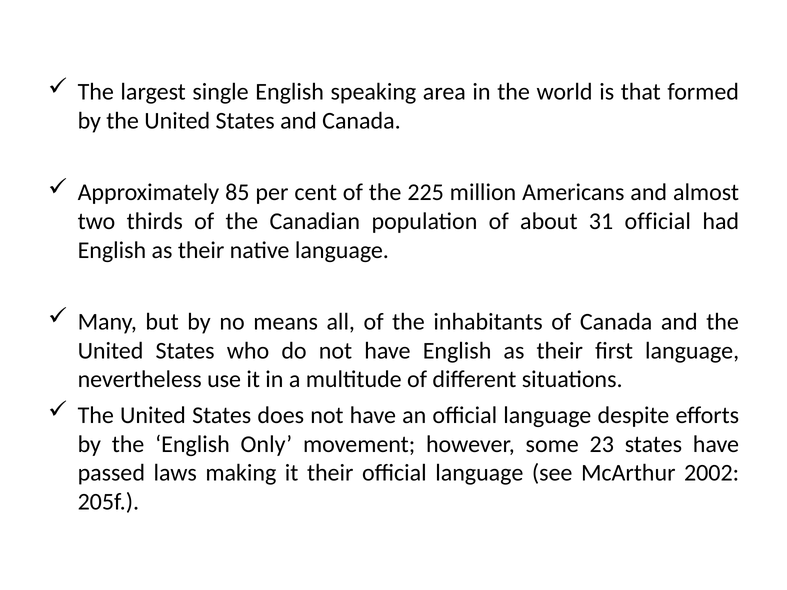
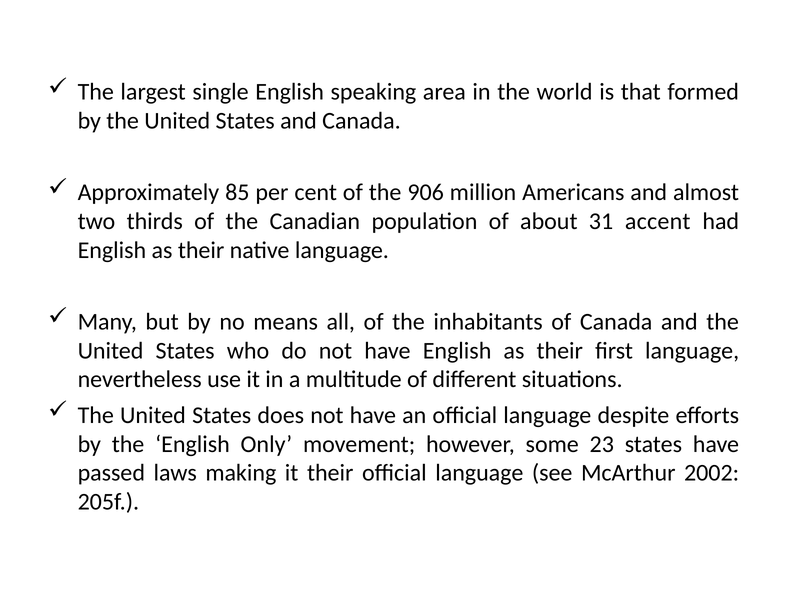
225: 225 -> 906
31 official: official -> accent
